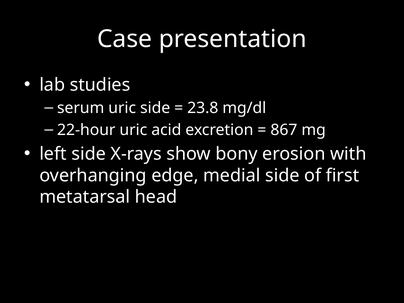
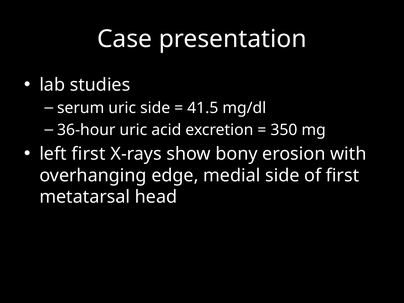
23.8: 23.8 -> 41.5
22-hour: 22-hour -> 36-hour
867: 867 -> 350
left side: side -> first
